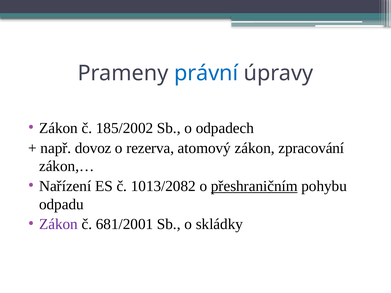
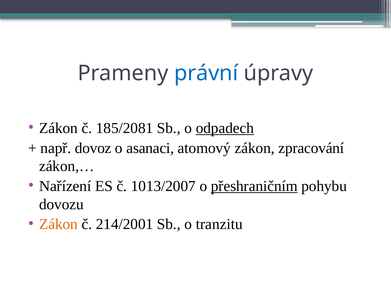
185/2002: 185/2002 -> 185/2081
odpadech underline: none -> present
rezerva: rezerva -> asanaci
1013/2082: 1013/2082 -> 1013/2007
odpadu: odpadu -> dovozu
Zákon at (58, 224) colour: purple -> orange
681/2001: 681/2001 -> 214/2001
skládky: skládky -> tranzitu
